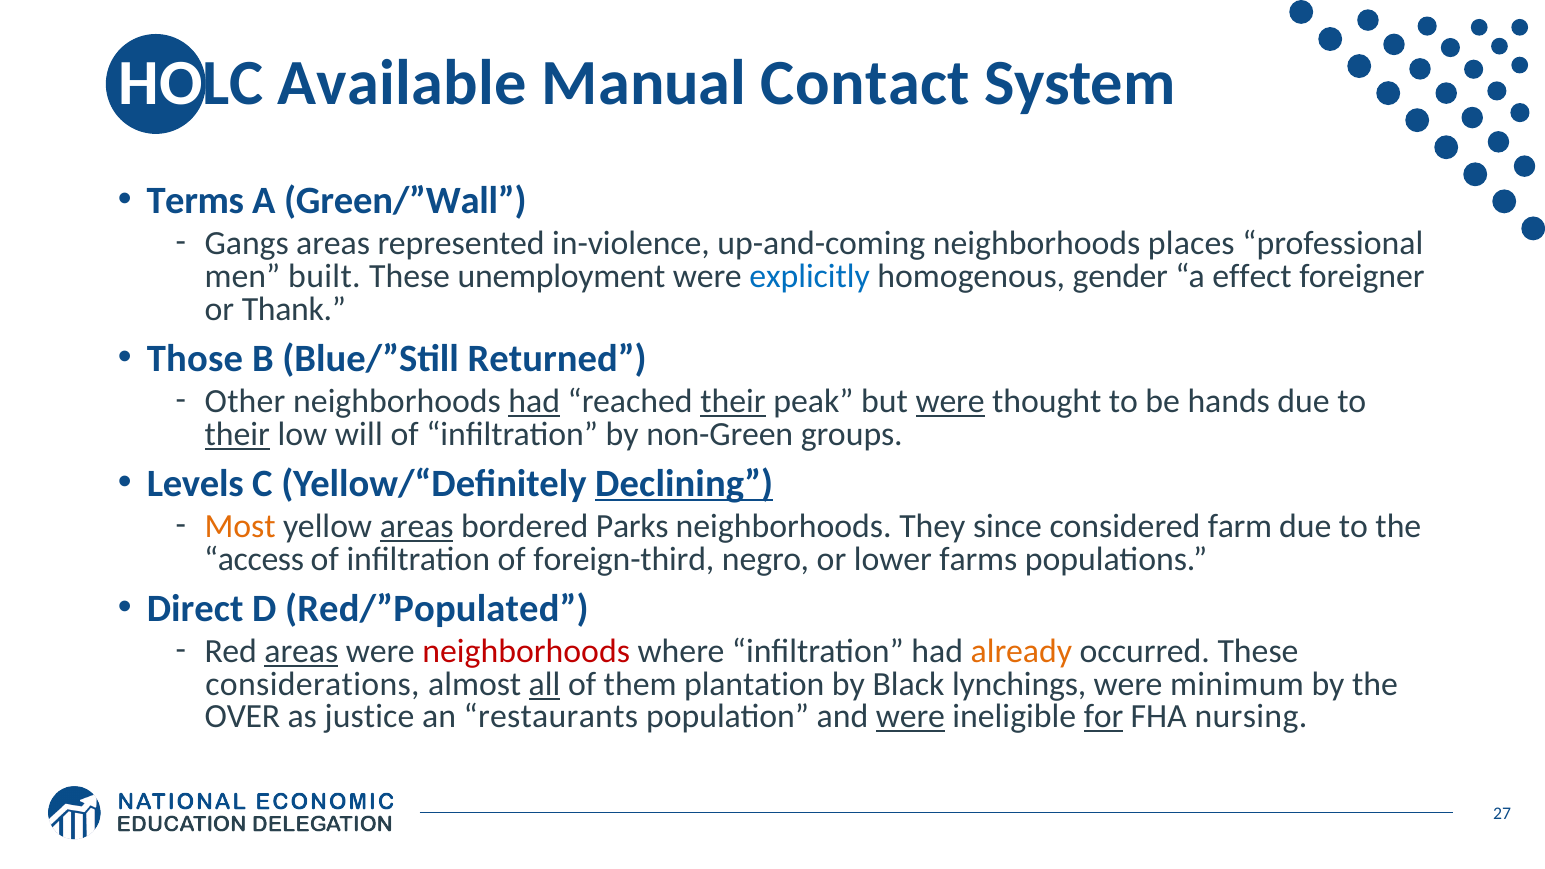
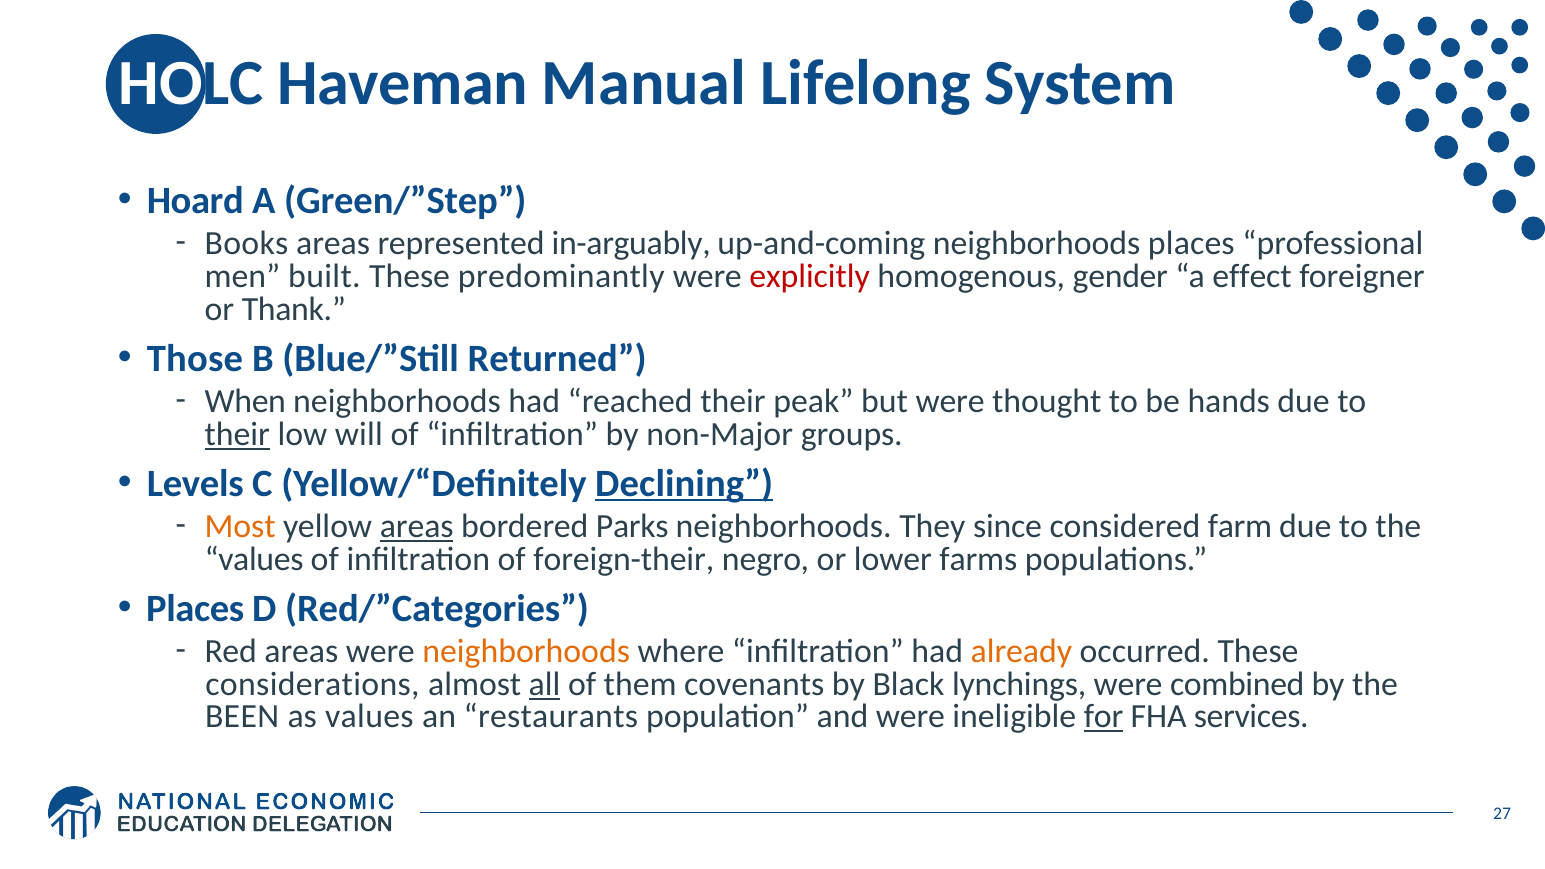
Available: Available -> Haveman
Contact: Contact -> Lifelong
Terms: Terms -> Hoard
Green/”Wall: Green/”Wall -> Green/”Step
Gangs: Gangs -> Books
in-violence: in-violence -> in-arguably
unemployment: unemployment -> predominantly
explicitly colour: blue -> red
Other: Other -> When
had at (534, 401) underline: present -> none
their at (733, 401) underline: present -> none
were at (950, 401) underline: present -> none
non-Green: non-Green -> non-Major
access at (254, 559): access -> values
foreign-third: foreign-third -> foreign-their
Direct at (195, 609): Direct -> Places
Red/”Populated: Red/”Populated -> Red/”Categories
areas at (301, 651) underline: present -> none
neighborhoods at (526, 651) colour: red -> orange
plantation: plantation -> covenants
minimum: minimum -> combined
OVER: OVER -> BEEN
as justice: justice -> values
were at (910, 717) underline: present -> none
nursing: nursing -> services
